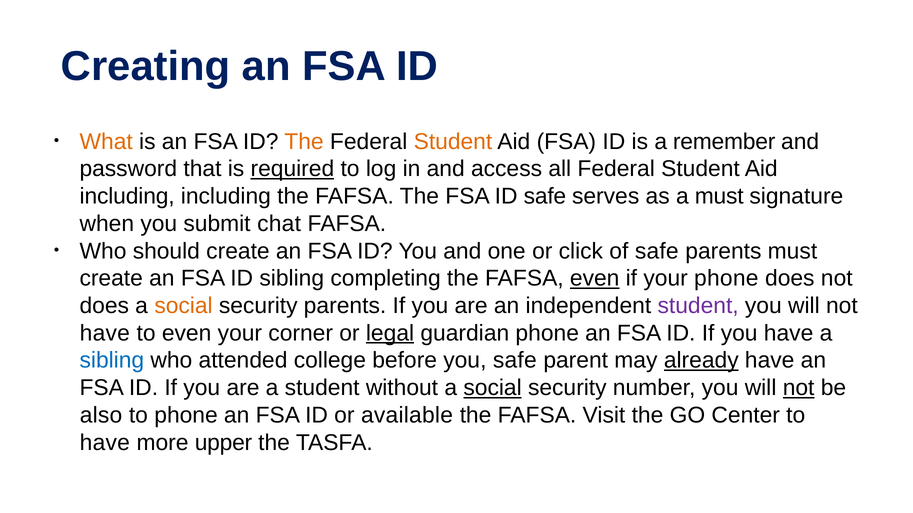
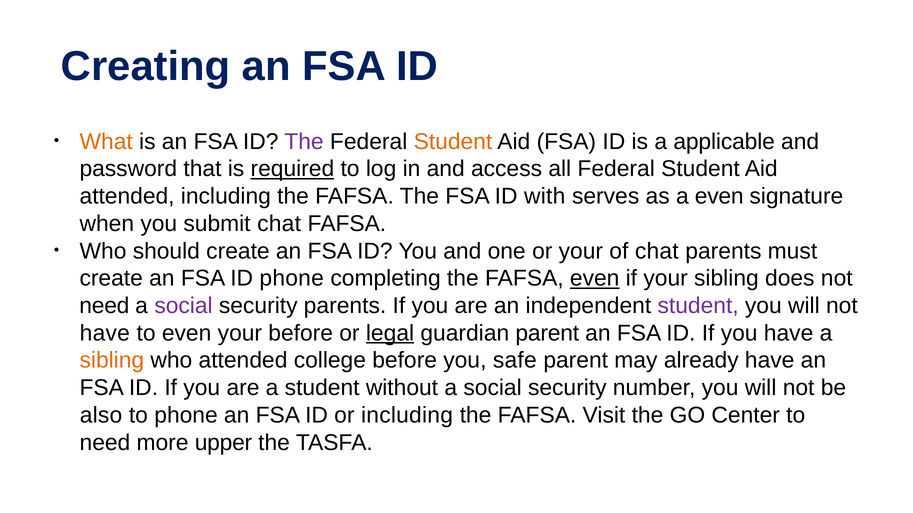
The at (304, 142) colour: orange -> purple
remember: remember -> applicable
including at (127, 196): including -> attended
ID safe: safe -> with
a must: must -> even
or click: click -> your
of safe: safe -> chat
ID sibling: sibling -> phone
your phone: phone -> sibling
does at (104, 306): does -> need
social at (184, 306) colour: orange -> purple
your corner: corner -> before
guardian phone: phone -> parent
sibling at (112, 361) colour: blue -> orange
already underline: present -> none
social at (493, 388) underline: present -> none
not at (799, 388) underline: present -> none
or available: available -> including
have at (105, 443): have -> need
